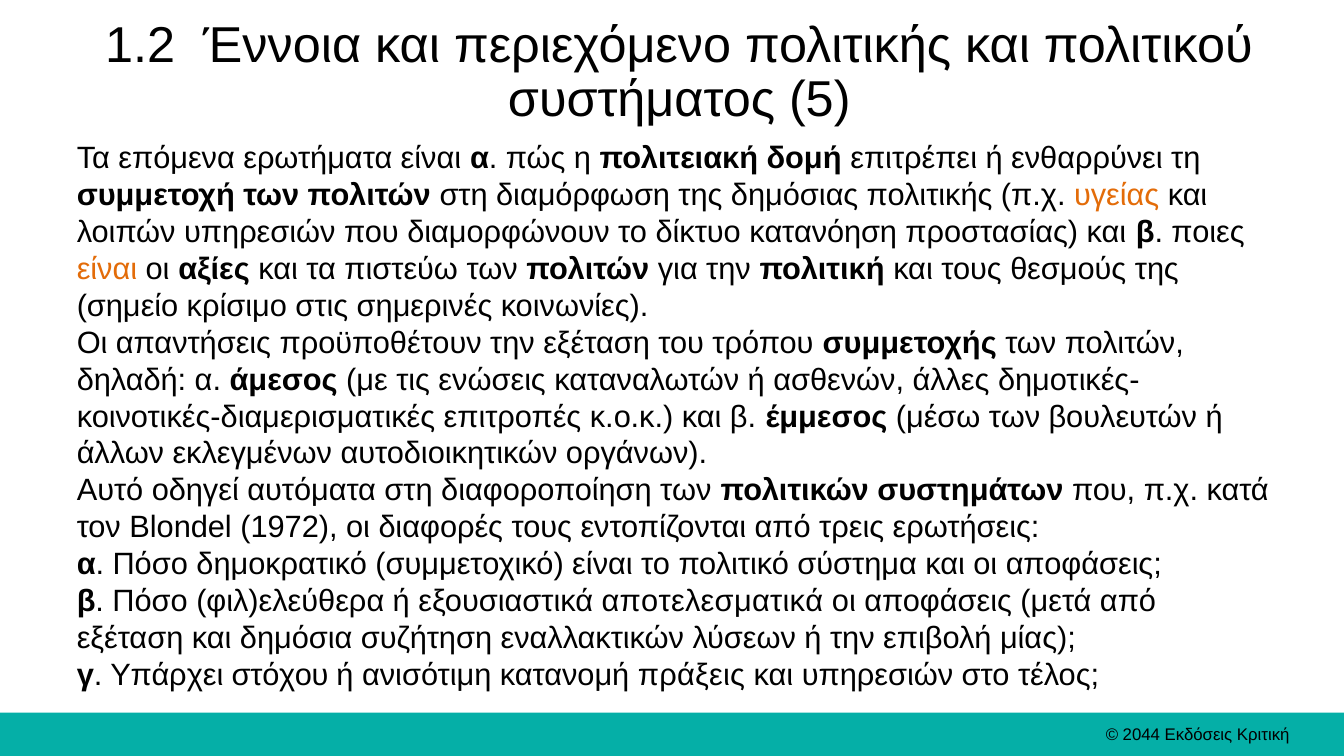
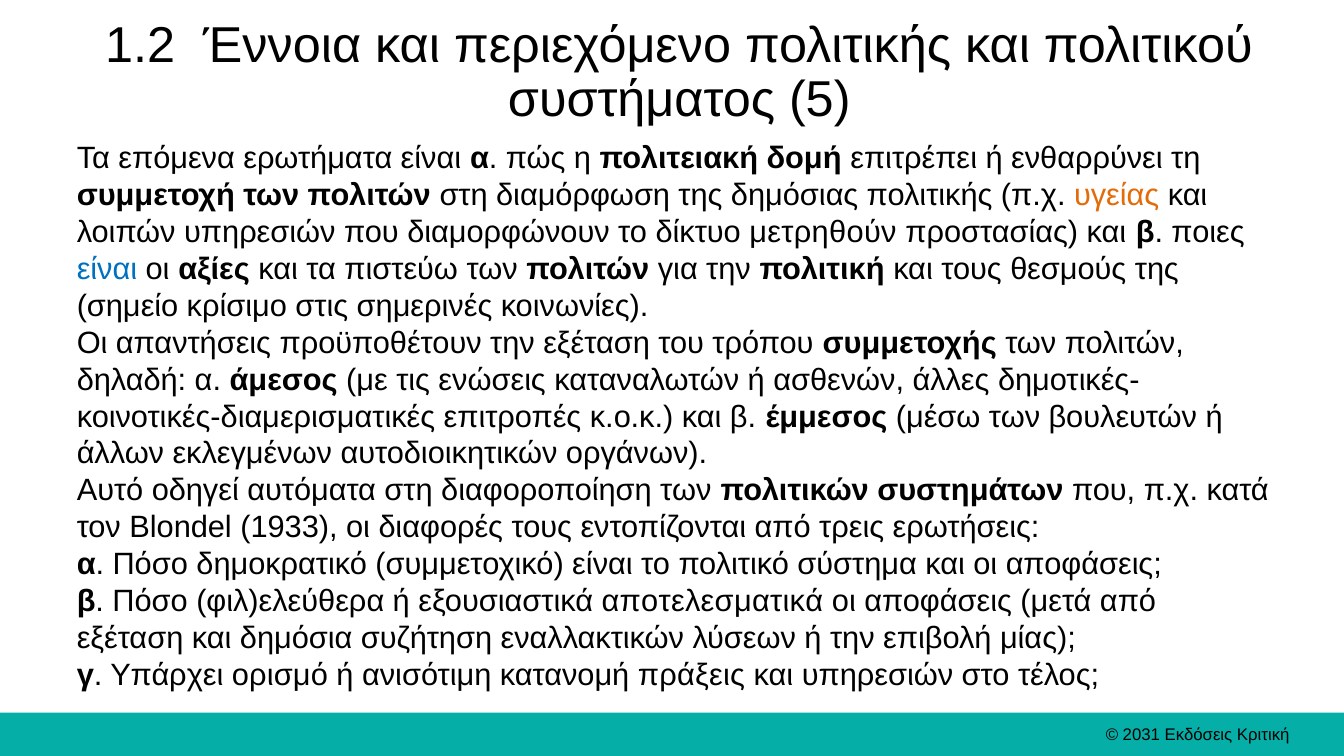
κατανόηση: κατανόηση -> μετρηθούν
είναι at (107, 269) colour: orange -> blue
1972: 1972 -> 1933
στόχου: στόχου -> ορισμό
2044: 2044 -> 2031
